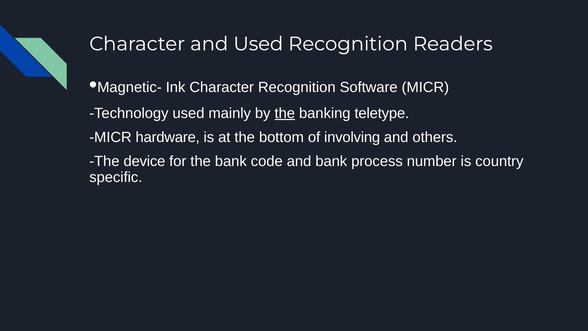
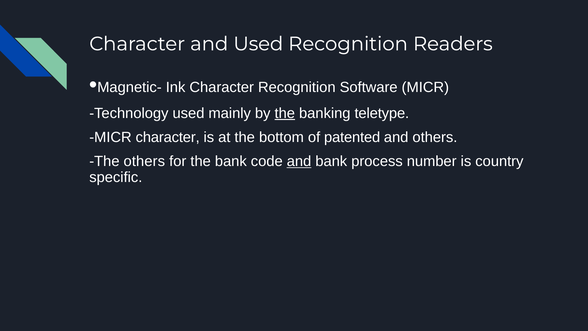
MICR hardware: hardware -> character
involving: involving -> patented
The device: device -> others
and at (299, 161) underline: none -> present
